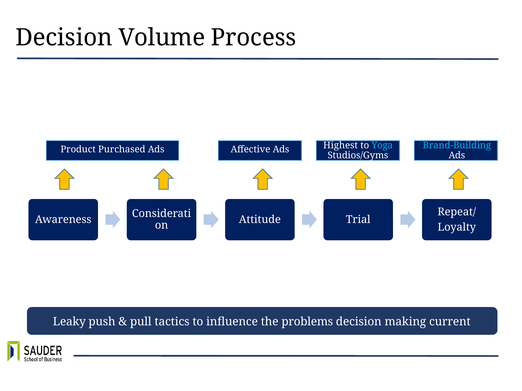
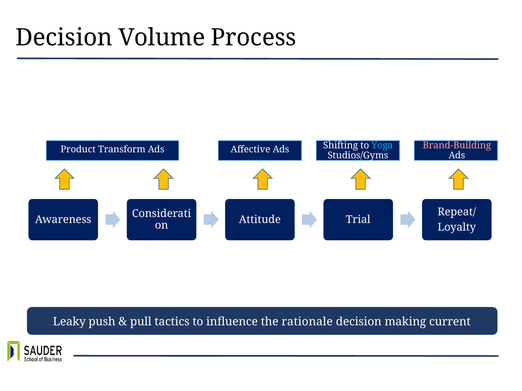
Highest: Highest -> Shifting
Brand-Building colour: light blue -> pink
Purchased: Purchased -> Transform
problems: problems -> rationale
